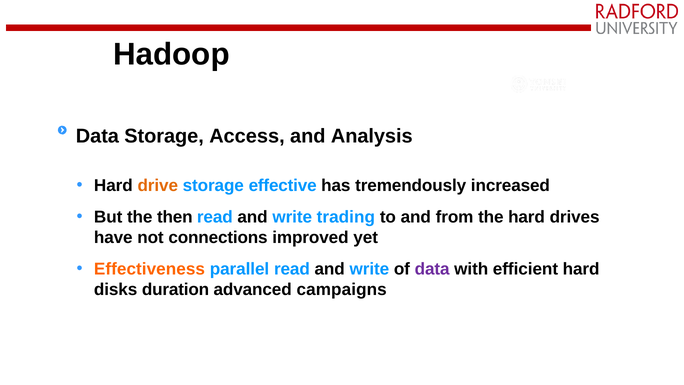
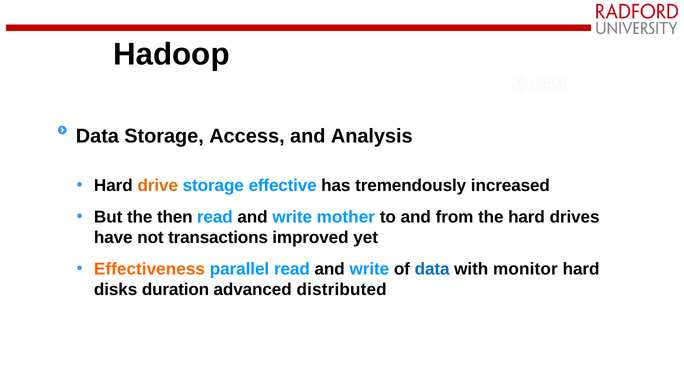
trading: trading -> mother
connections: connections -> transactions
data at (432, 269) colour: purple -> blue
efficient: efficient -> monitor
campaigns: campaigns -> distributed
